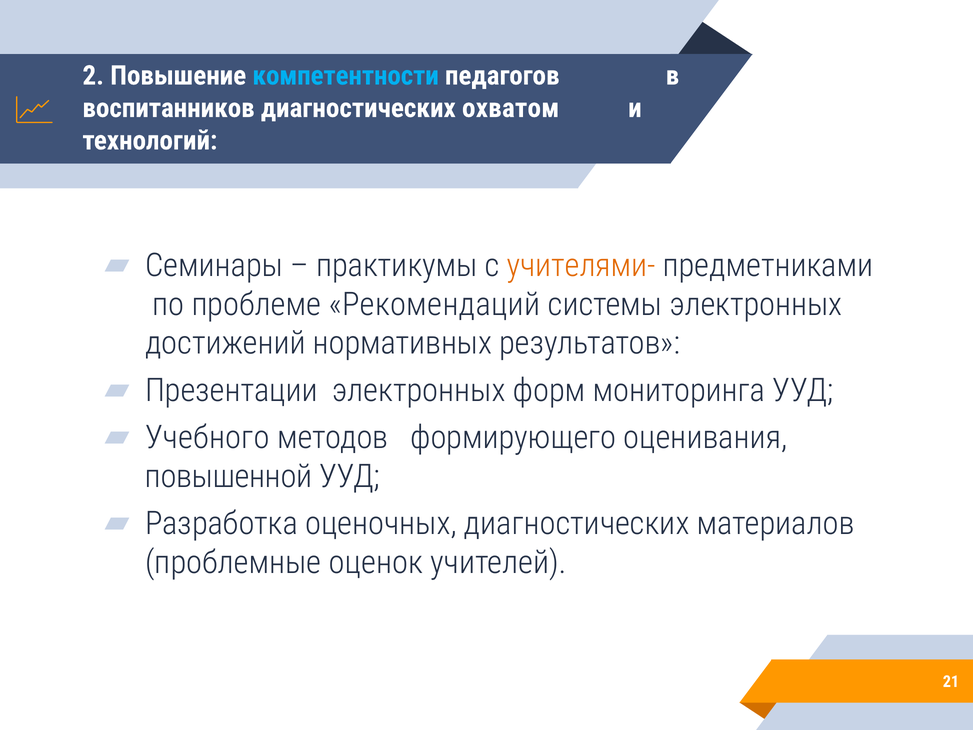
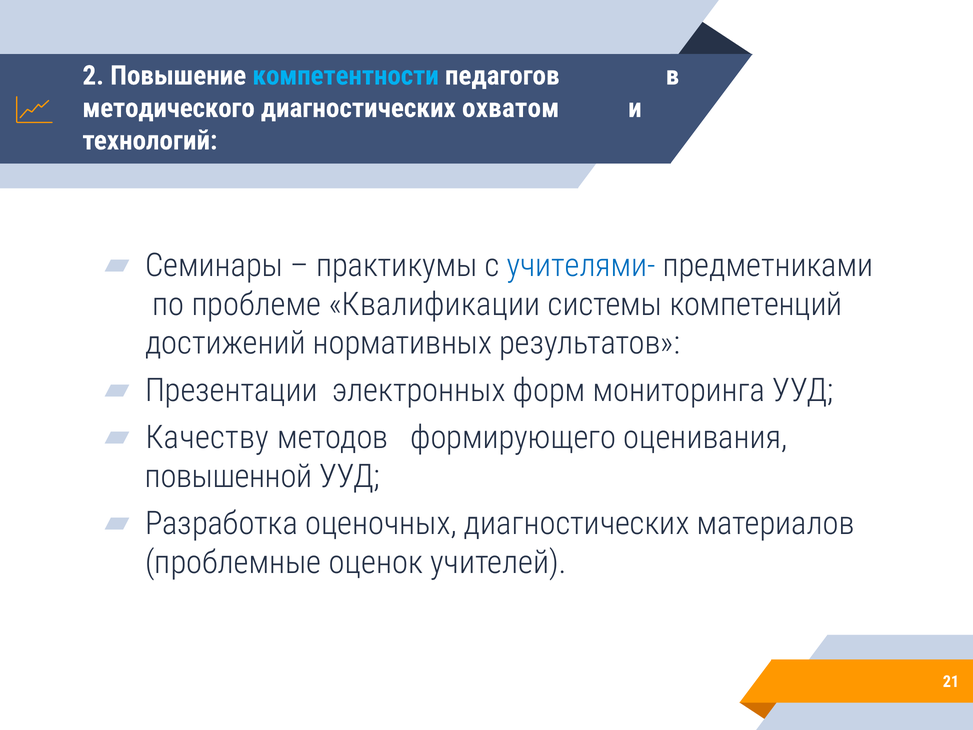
воспитанников: воспитанников -> методического
учителями- colour: orange -> blue
Рекомендаций: Рекомендаций -> Квалификации
системы электронных: электронных -> компетенций
Учебного: Учебного -> Качеству
